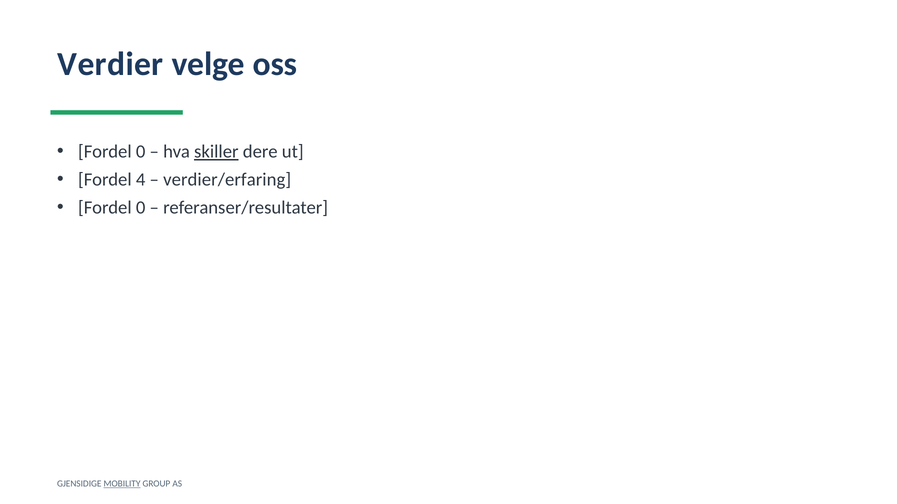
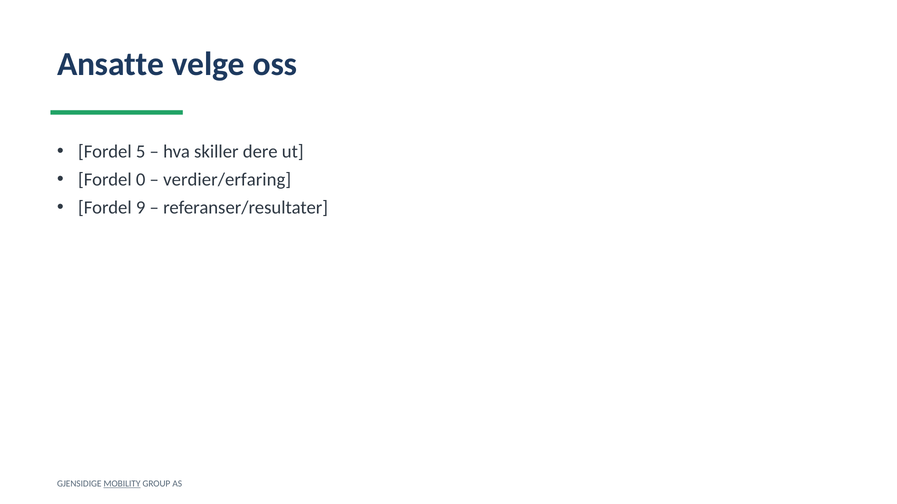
Verdier: Verdier -> Ansatte
0 at (141, 152): 0 -> 5
skiller underline: present -> none
4: 4 -> 0
0 at (141, 208): 0 -> 9
